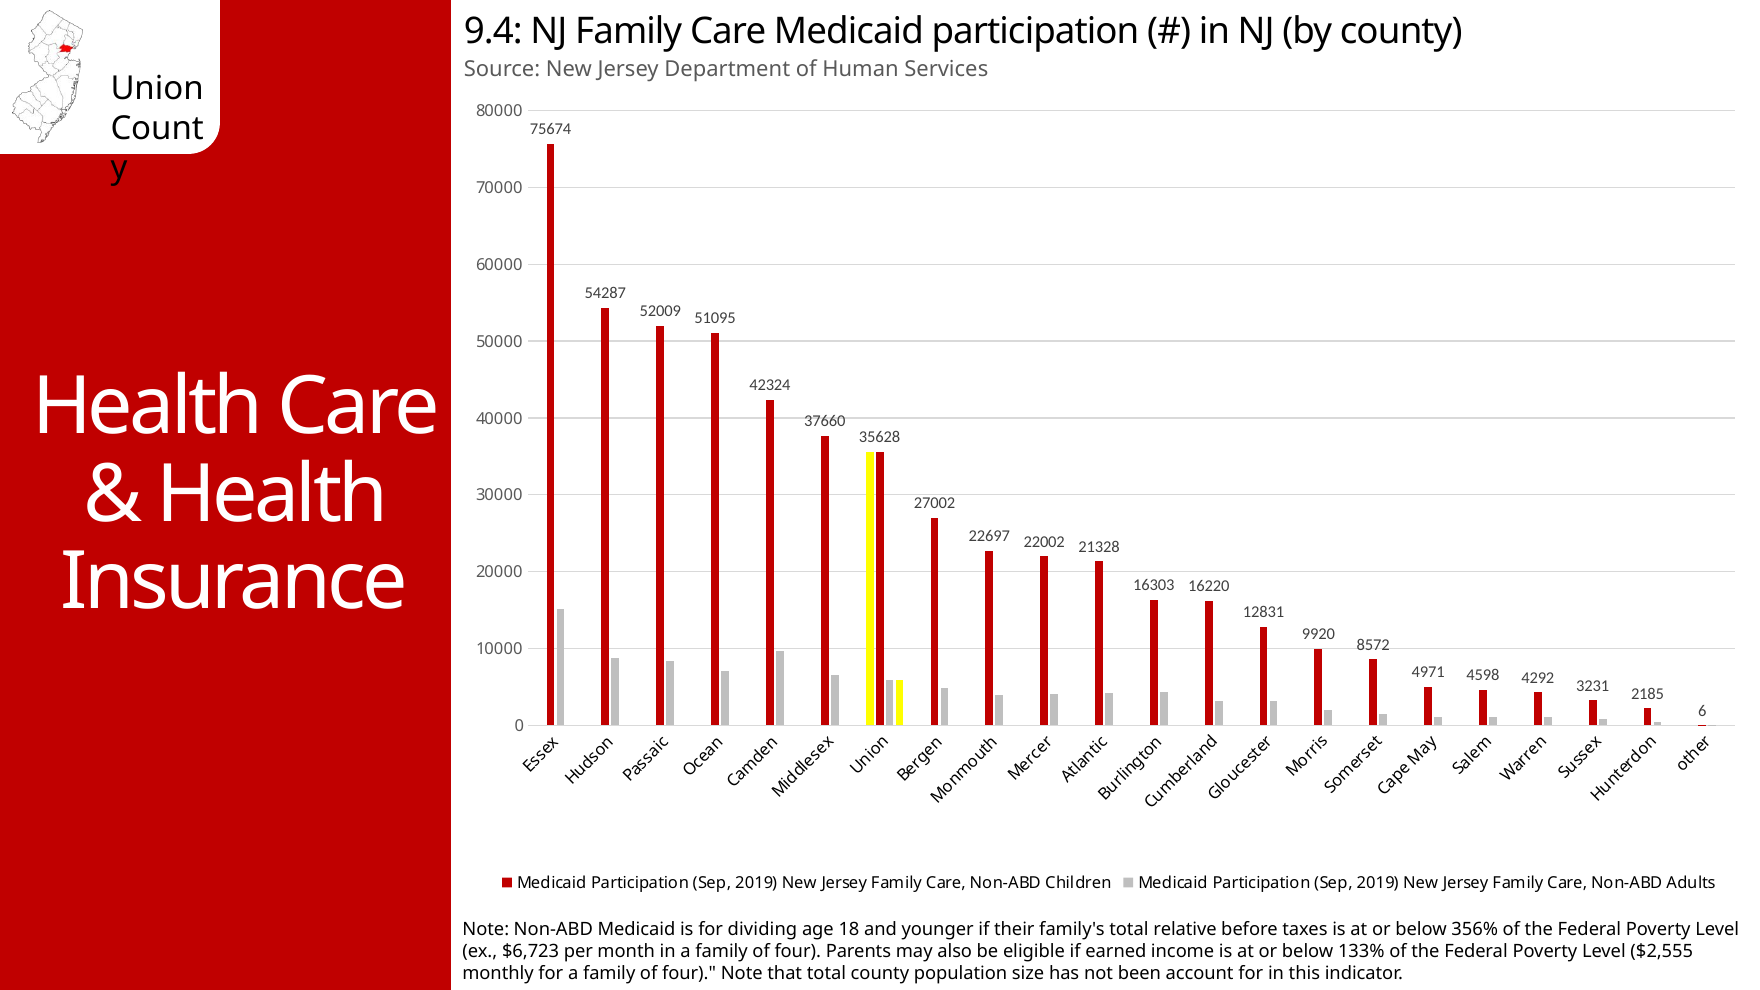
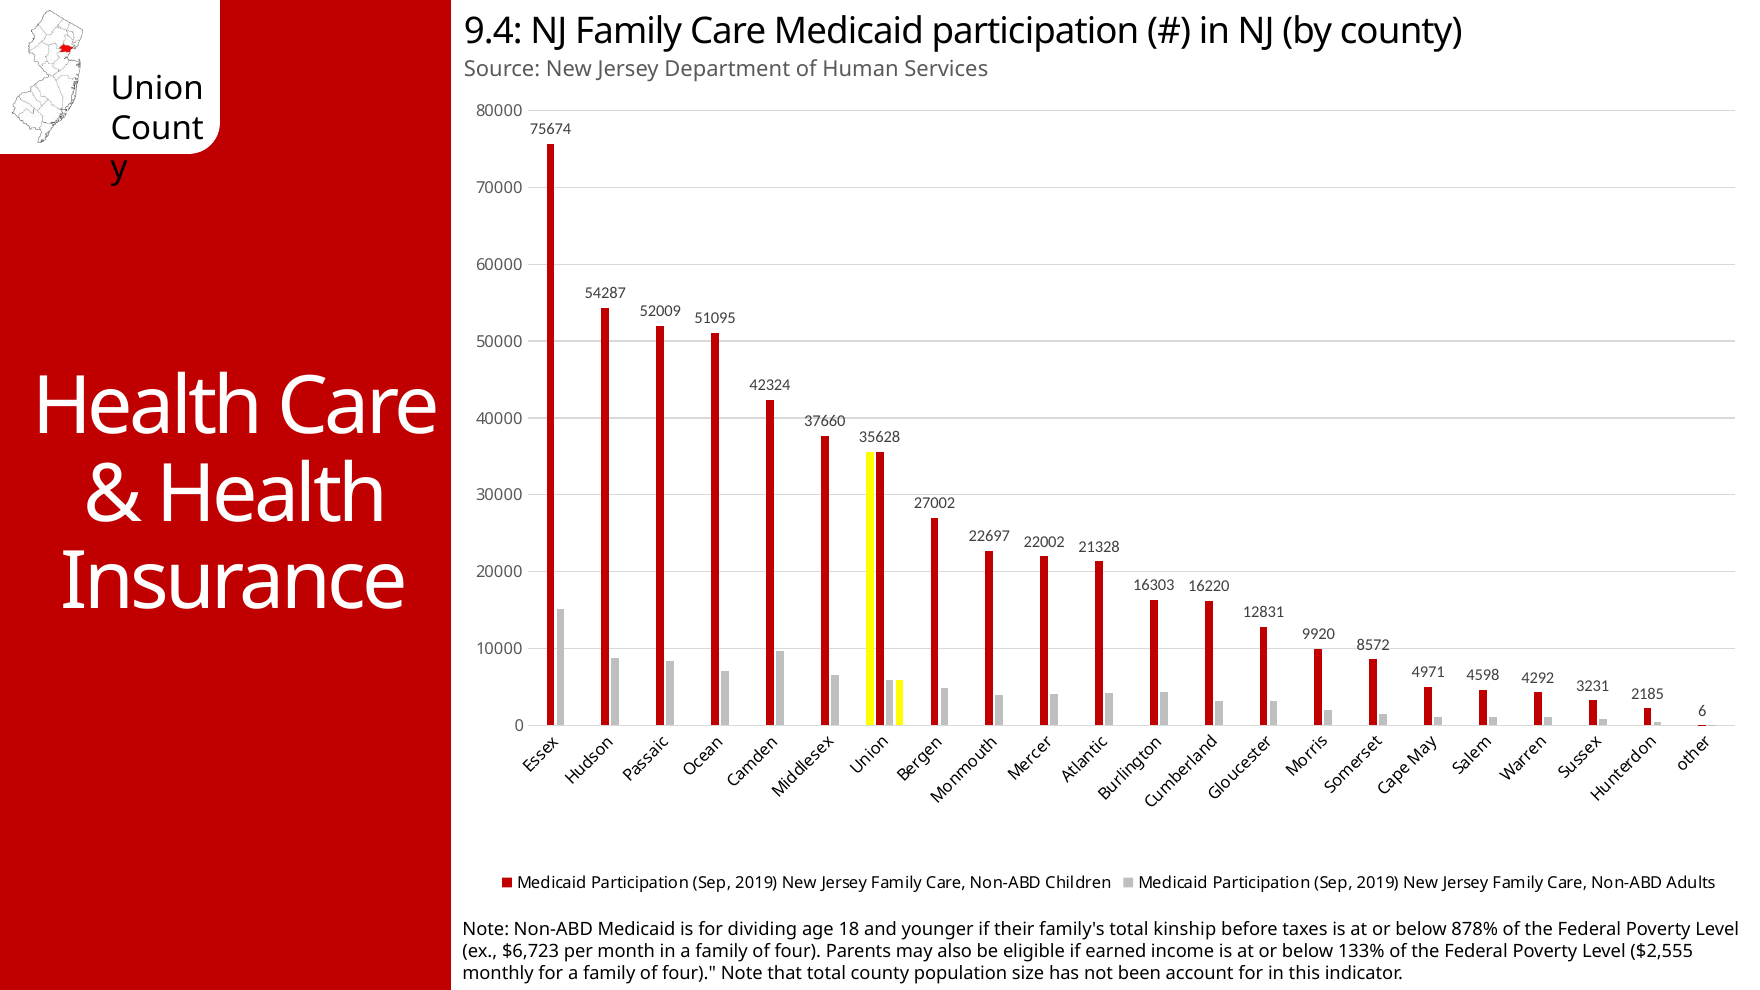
relative: relative -> kinship
356%: 356% -> 878%
